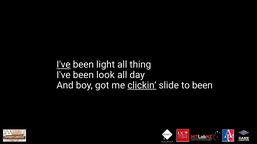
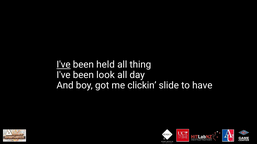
light: light -> held
clickin underline: present -> none
to been: been -> have
